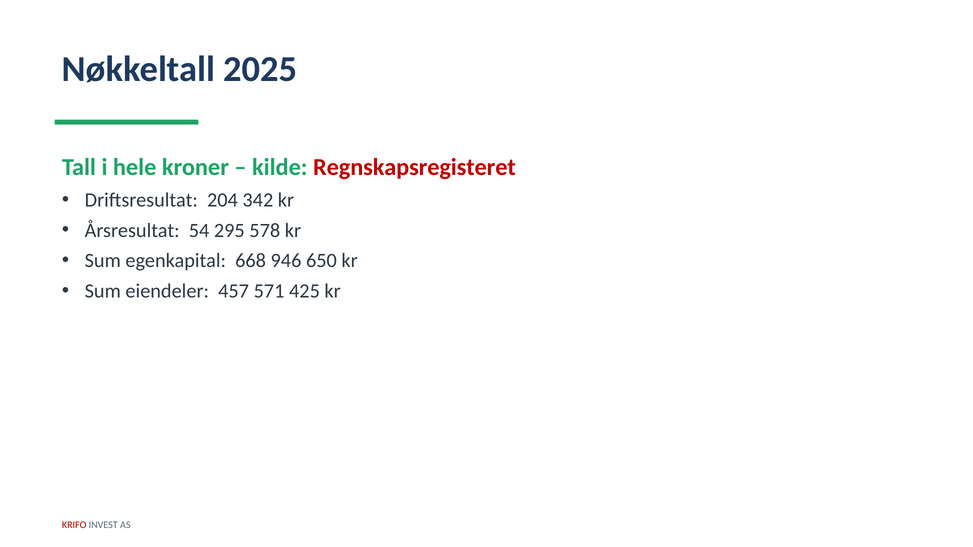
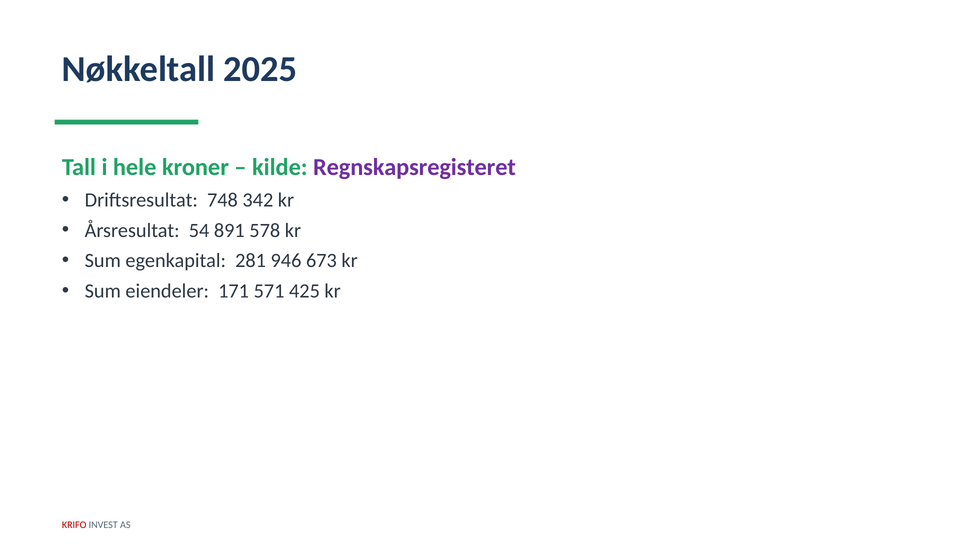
Regnskapsregisteret colour: red -> purple
204: 204 -> 748
295: 295 -> 891
668: 668 -> 281
650: 650 -> 673
457: 457 -> 171
